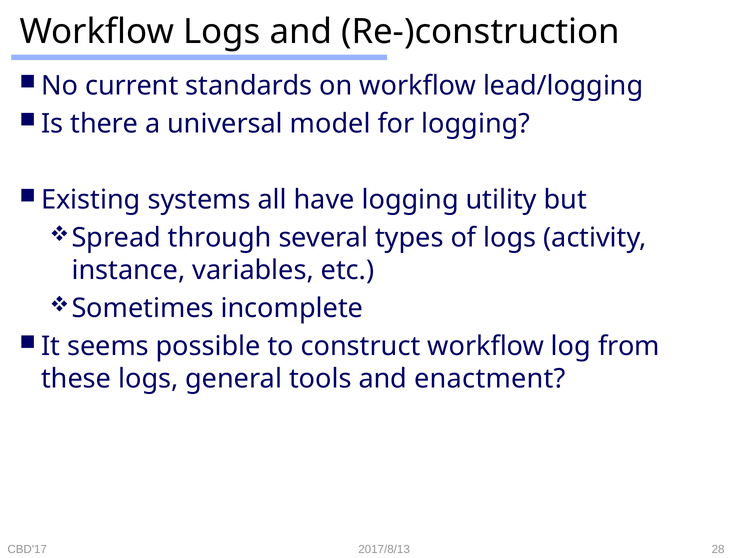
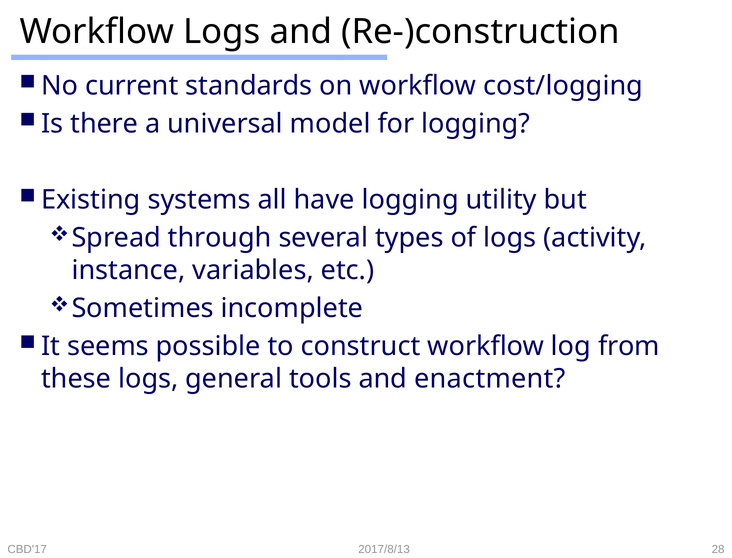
lead/logging: lead/logging -> cost/logging
